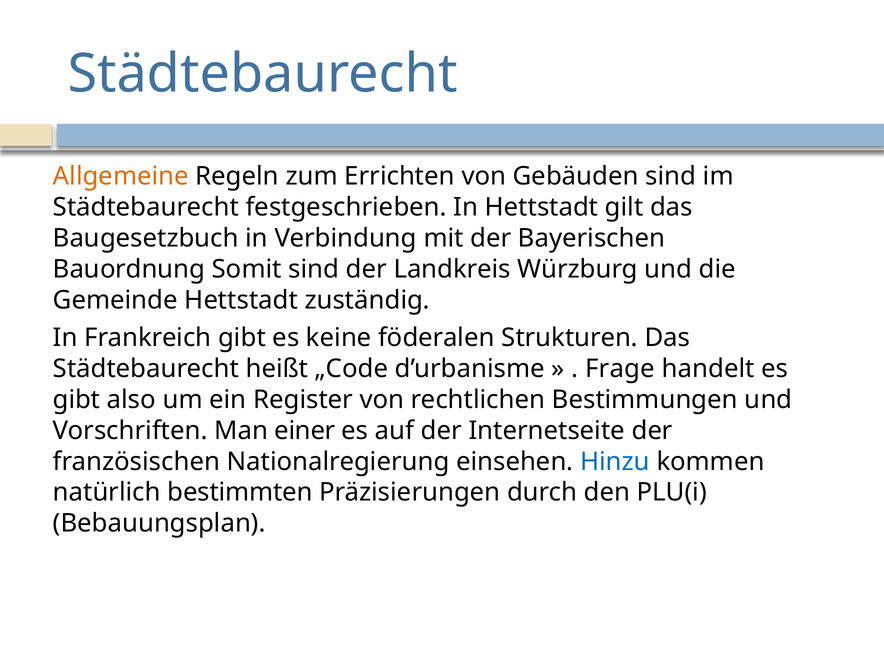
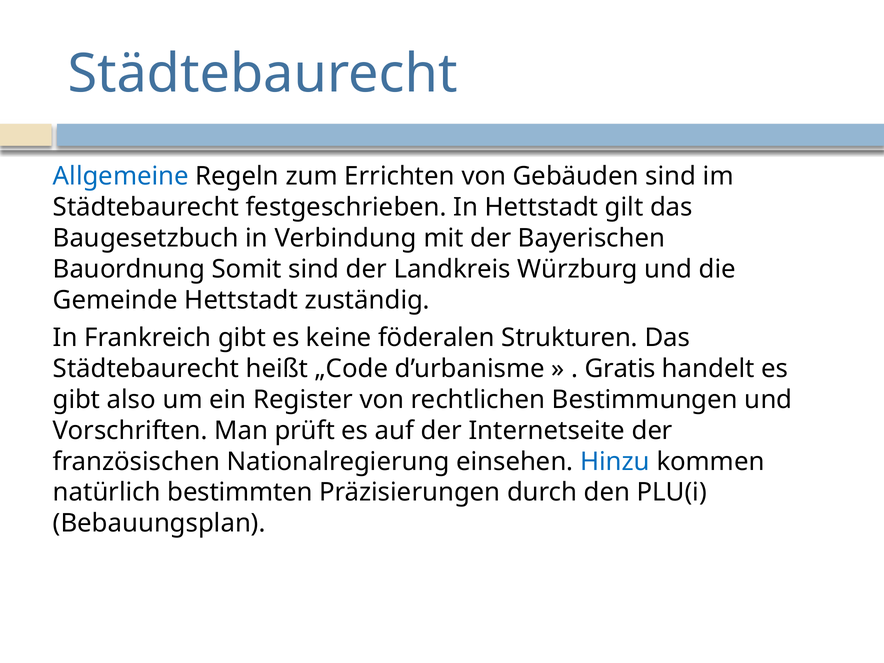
Allgemeine colour: orange -> blue
Frage: Frage -> Gratis
einer: einer -> prüft
